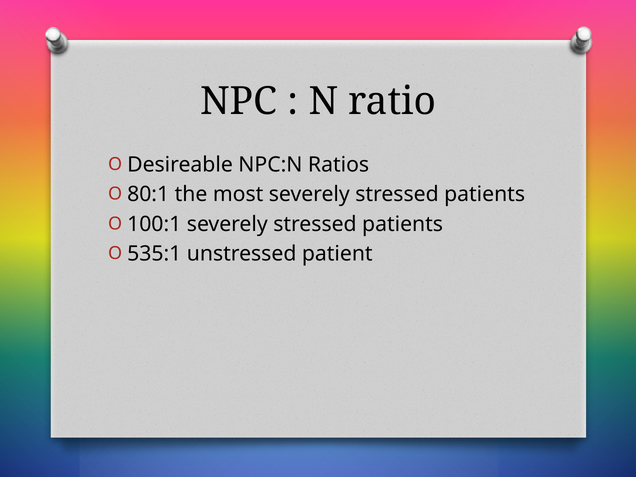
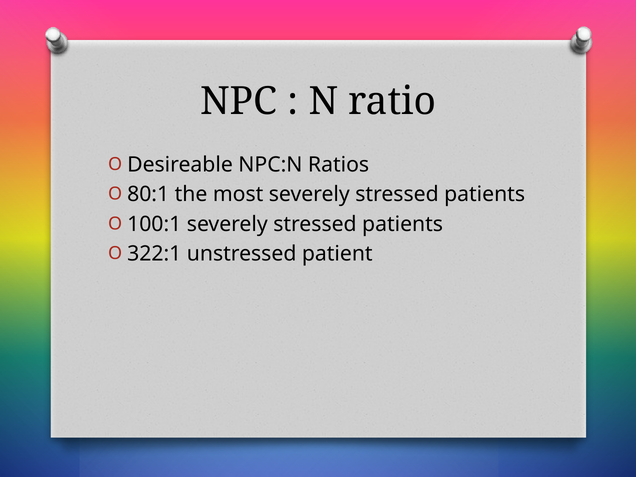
535:1: 535:1 -> 322:1
